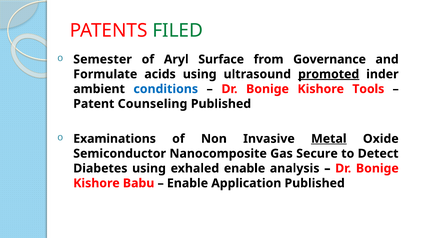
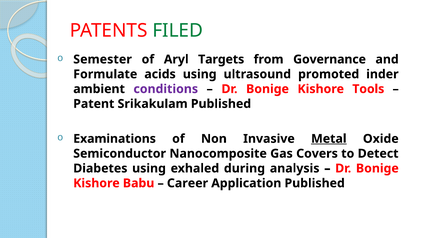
Surface: Surface -> Targets
promoted underline: present -> none
conditions colour: blue -> purple
Counseling: Counseling -> Srikakulam
Secure: Secure -> Covers
exhaled enable: enable -> during
Enable at (188, 184): Enable -> Career
